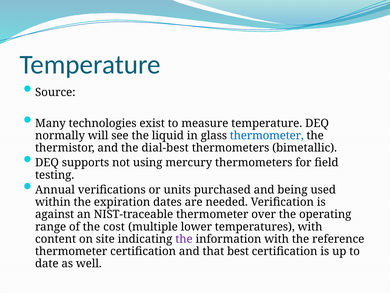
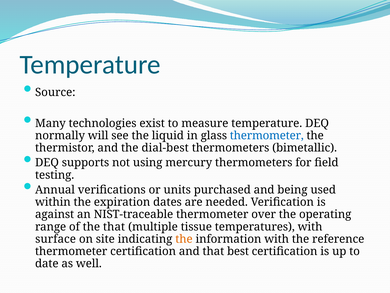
the cost: cost -> that
lower: lower -> tissue
content: content -> surface
the at (184, 239) colour: purple -> orange
